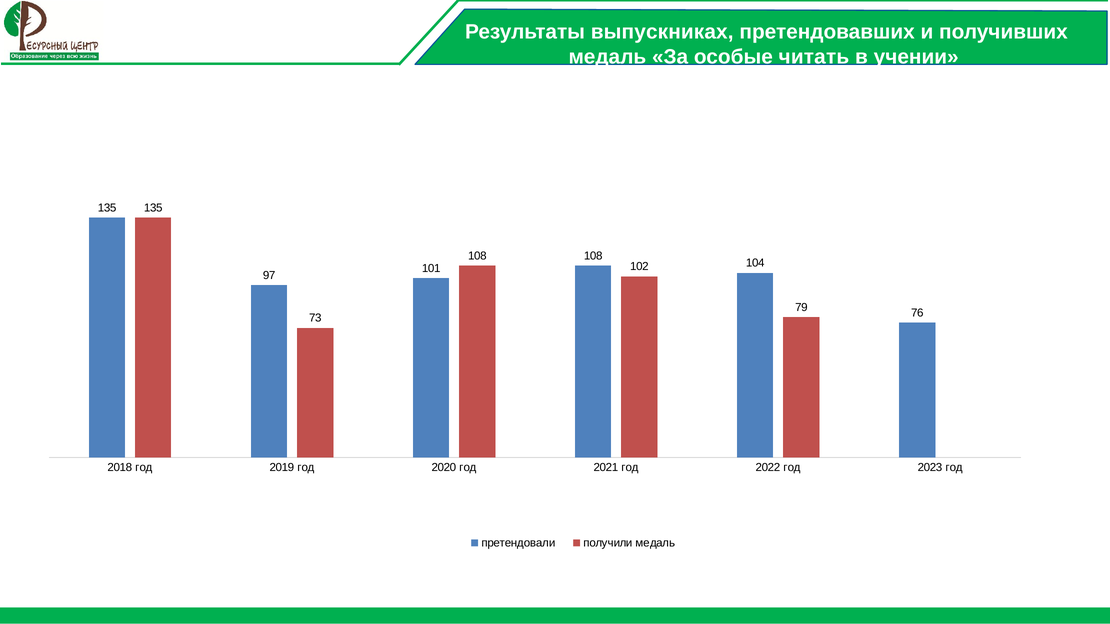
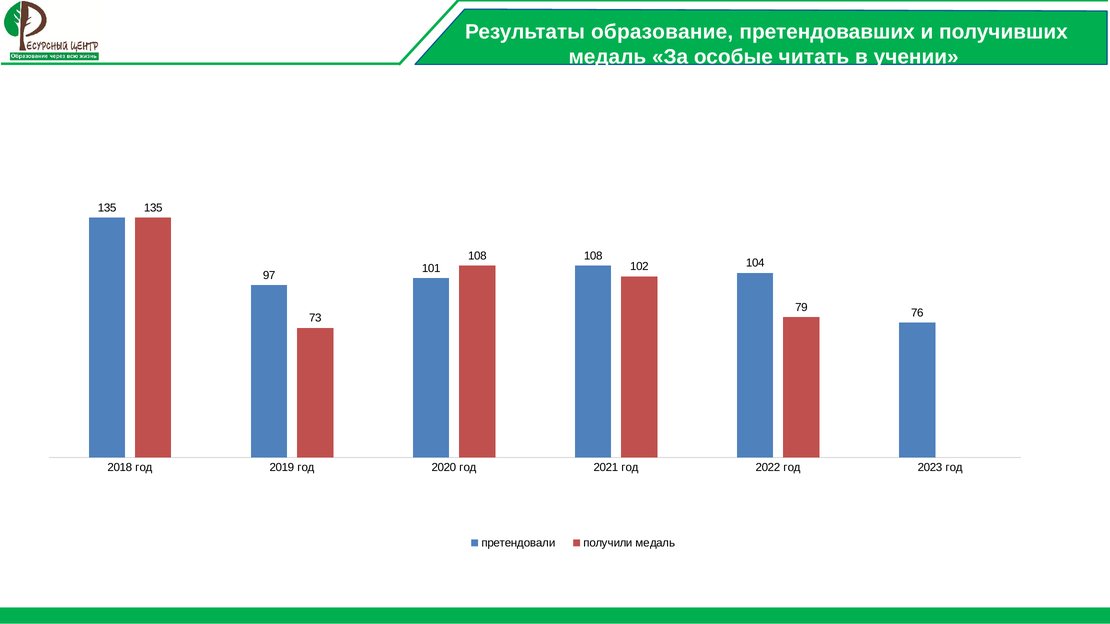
выпускниках: выпускниках -> образование
